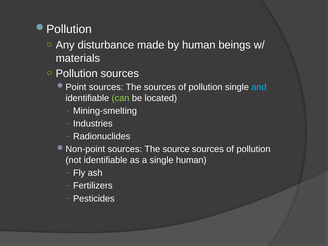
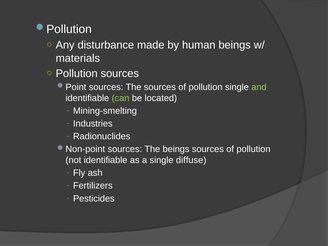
and colour: light blue -> light green
The source: source -> beings
single human: human -> diffuse
